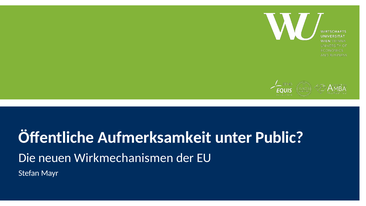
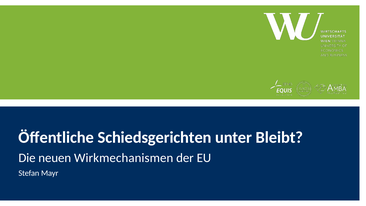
Aufmerksamkeit: Aufmerksamkeit -> Schiedsgerichten
Public: Public -> Bleibt
